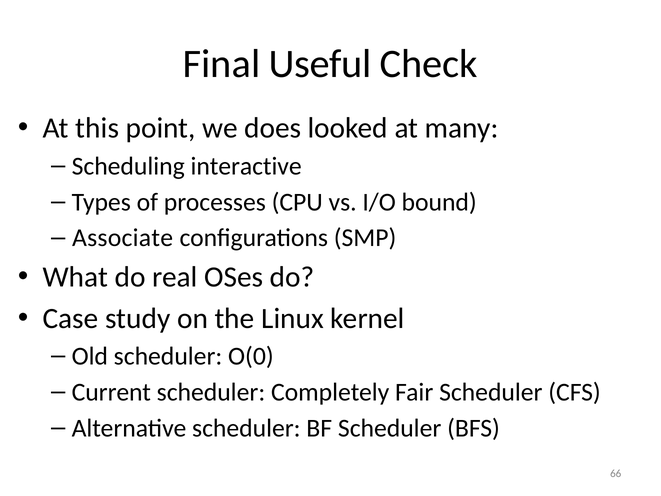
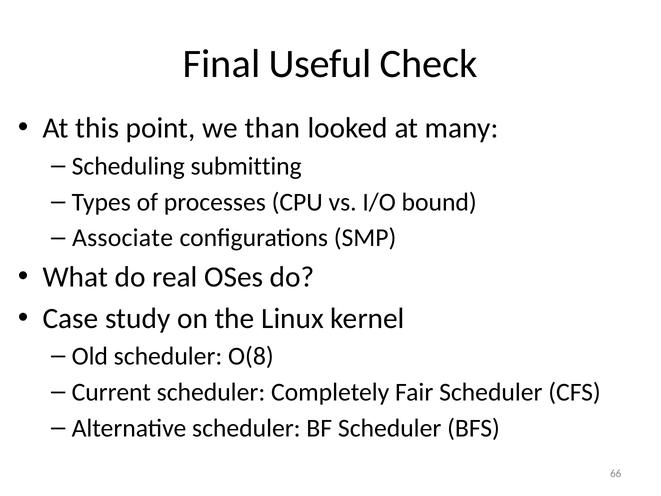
does: does -> than
interactive: interactive -> submitting
O(0: O(0 -> O(8
